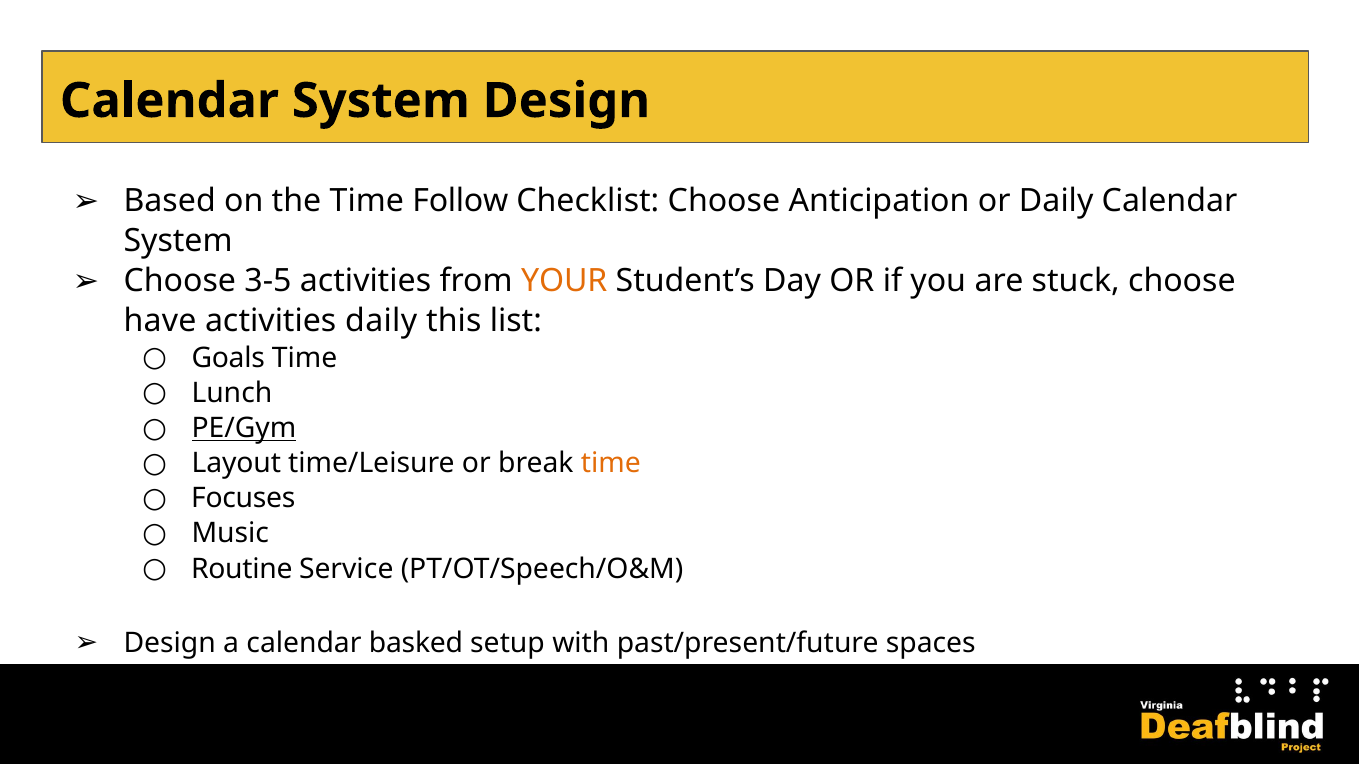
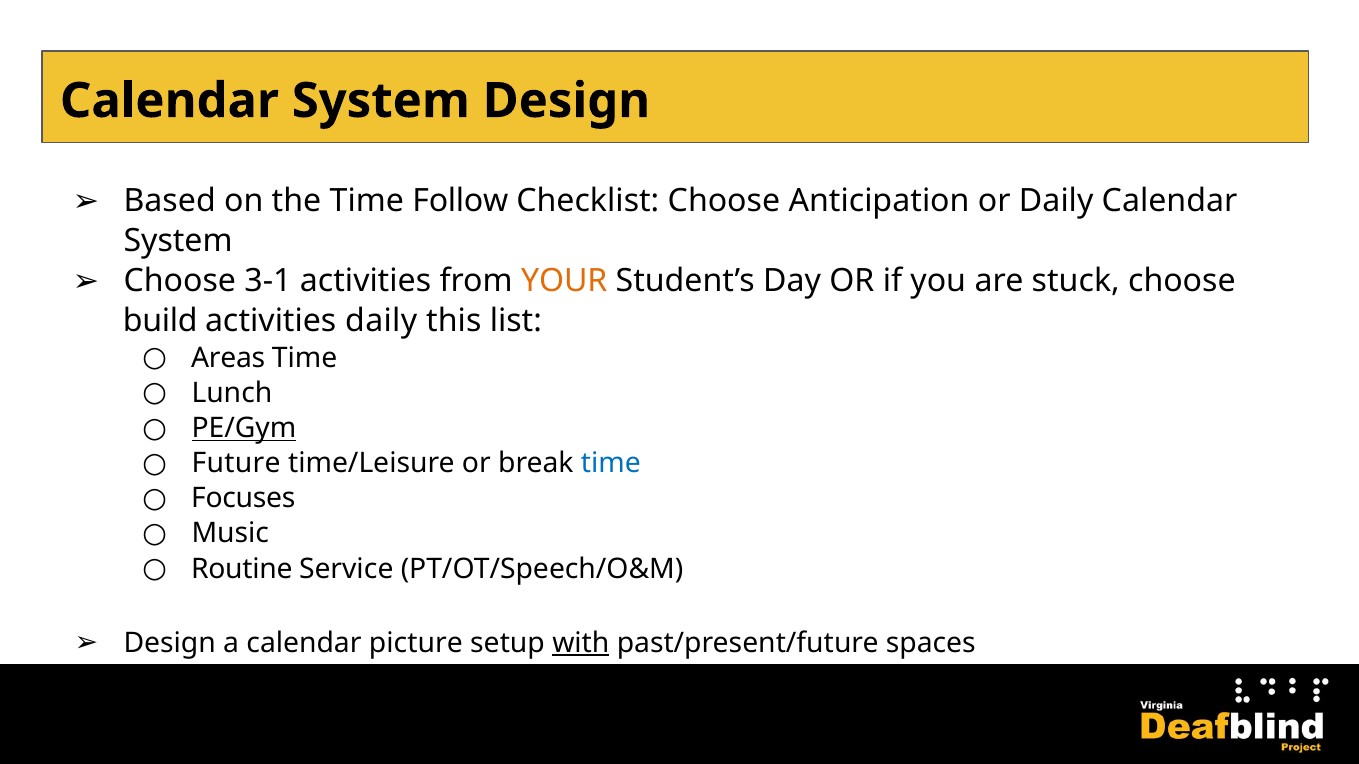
3-5: 3-5 -> 3-1
have: have -> build
Goals: Goals -> Areas
Layout: Layout -> Future
time at (611, 464) colour: orange -> blue
basked: basked -> picture
with underline: none -> present
